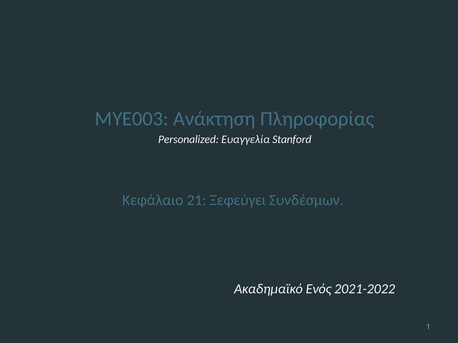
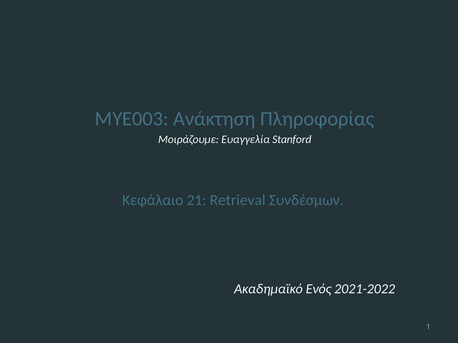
Personalized: Personalized -> Μοιράζουμε
Ξεφεύγει: Ξεφεύγει -> Retrieval
